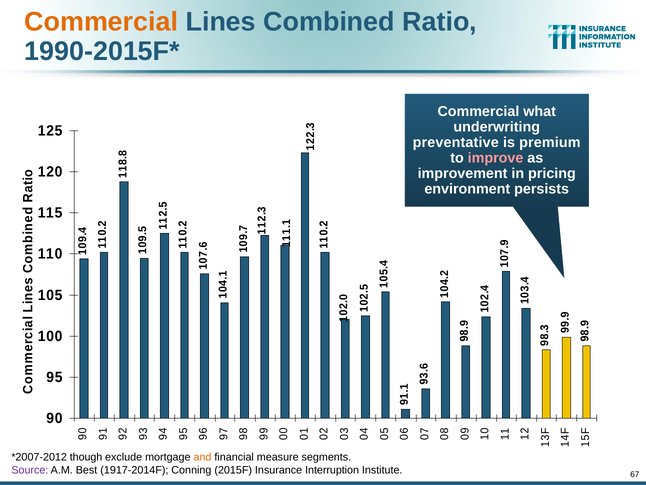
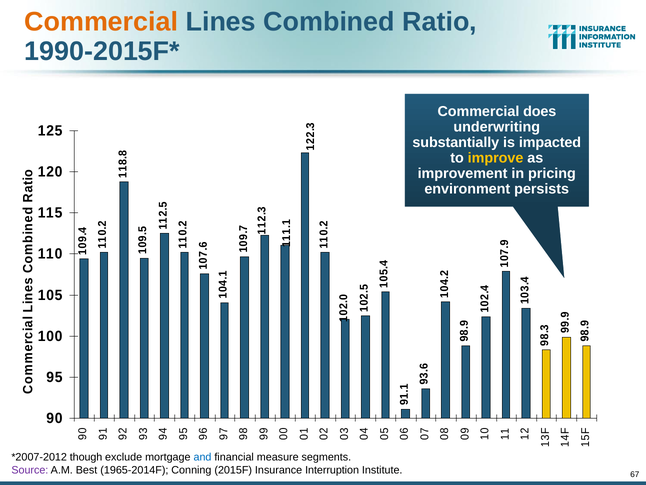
what: what -> does
preventative: preventative -> substantially
premium: premium -> impacted
improve colour: pink -> yellow
and colour: orange -> blue
1917-2014F: 1917-2014F -> 1965-2014F
